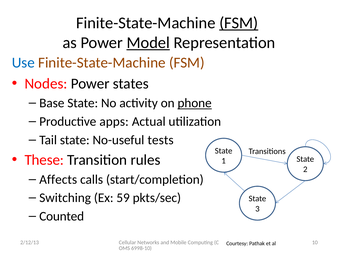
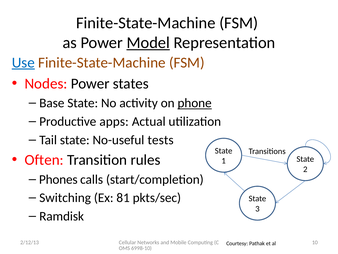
FSM at (239, 23) underline: present -> none
Use underline: none -> present
These: These -> Often
Affects: Affects -> Phones
59: 59 -> 81
Counted: Counted -> Ramdisk
